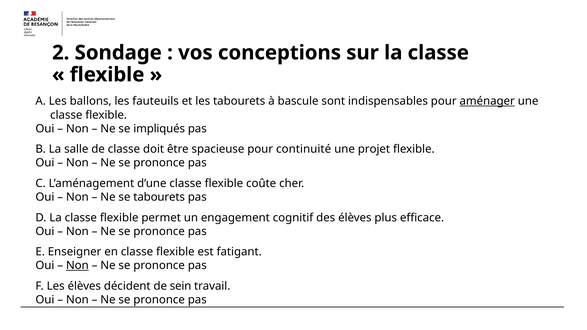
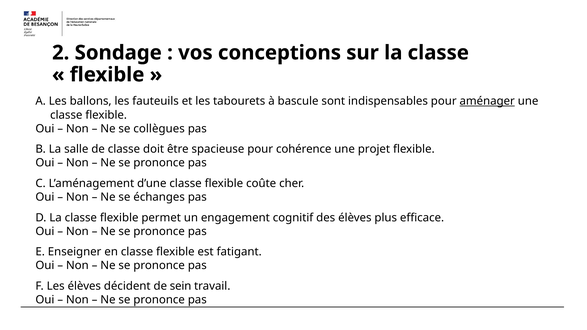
impliqués: impliqués -> collègues
continuité: continuité -> cohérence
se tabourets: tabourets -> échanges
Non at (77, 266) underline: present -> none
